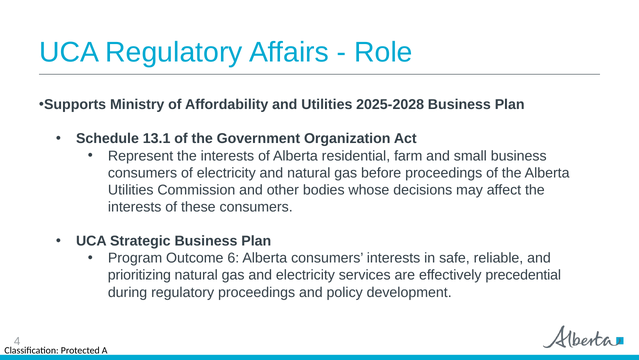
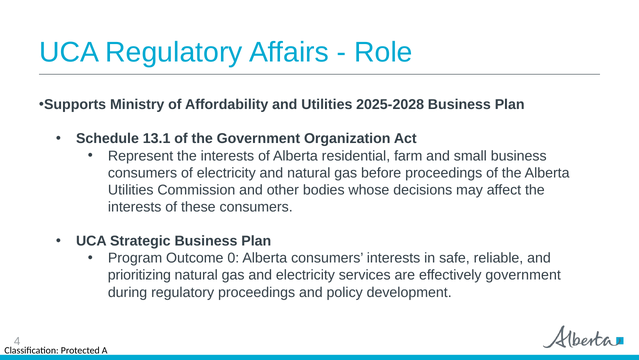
6: 6 -> 0
effectively precedential: precedential -> government
